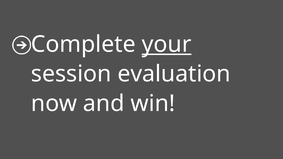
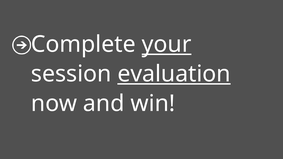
evaluation underline: none -> present
